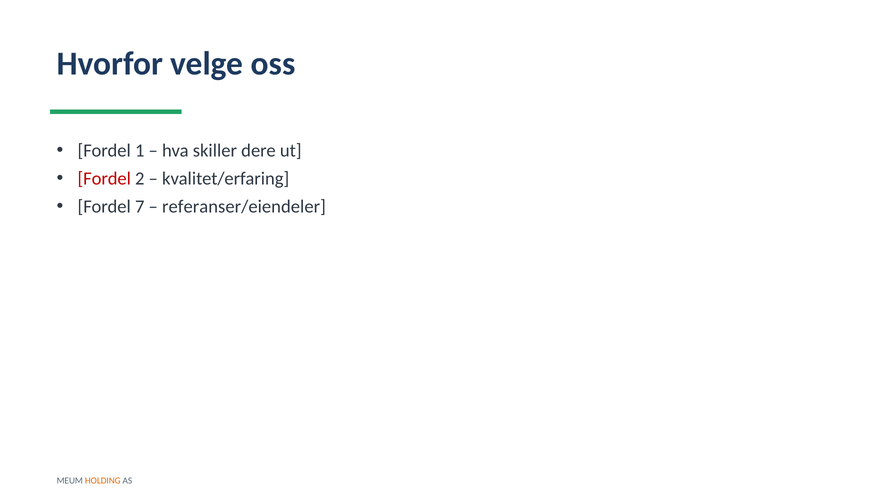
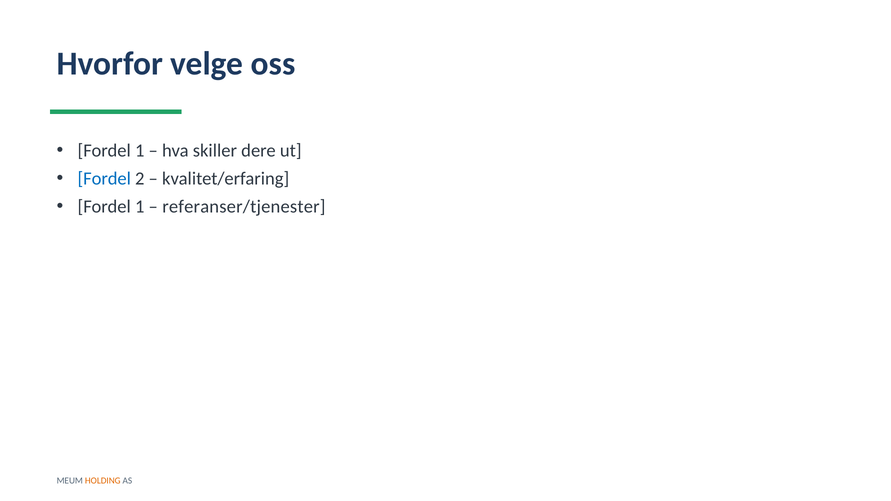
Fordel at (104, 179) colour: red -> blue
7 at (140, 207): 7 -> 1
referanser/eiendeler: referanser/eiendeler -> referanser/tjenester
